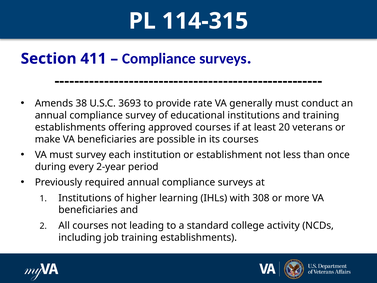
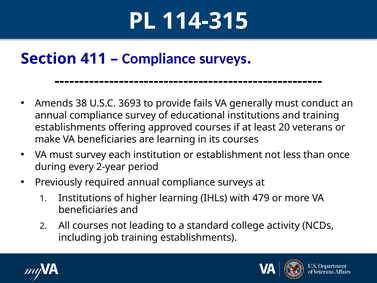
rate: rate -> fails
are possible: possible -> learning
308: 308 -> 479
